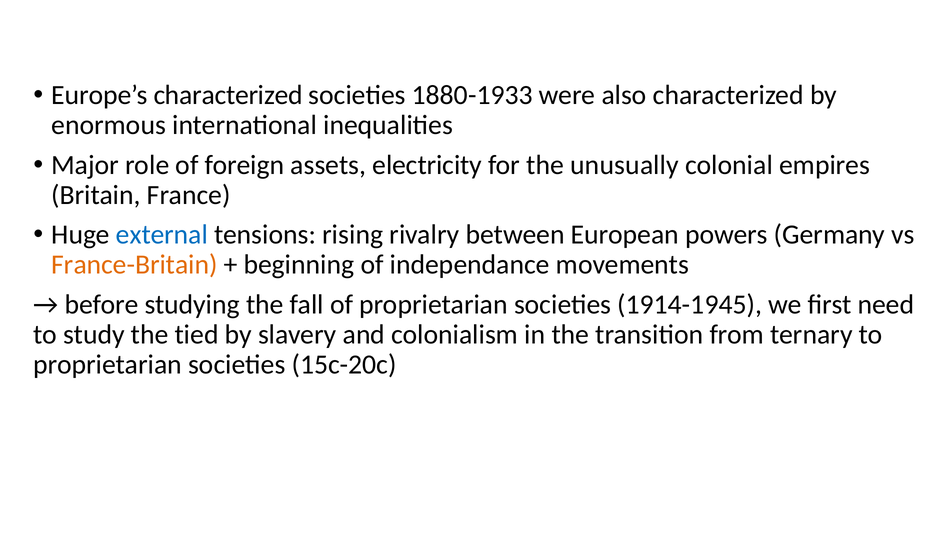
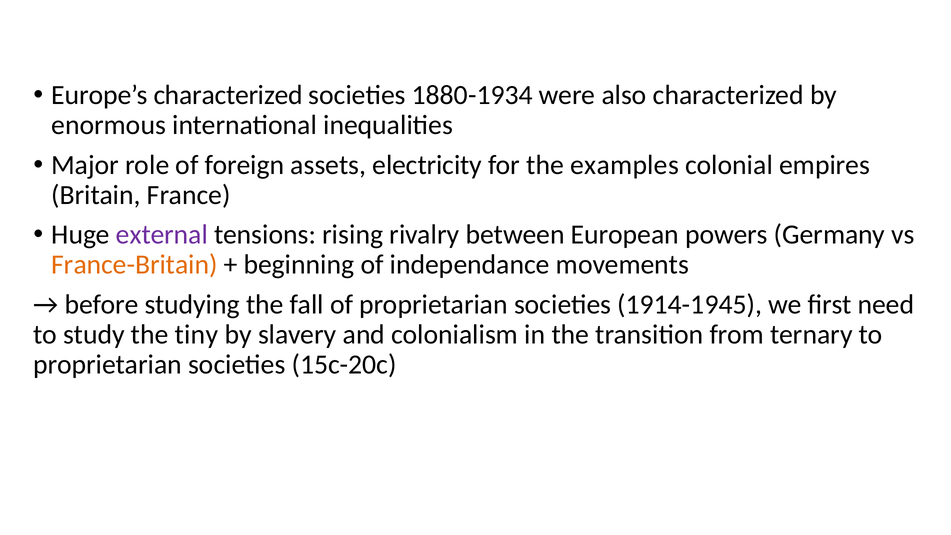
1880-1933: 1880-1933 -> 1880-1934
unusually: unusually -> examples
external colour: blue -> purple
tied: tied -> tiny
